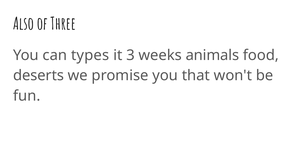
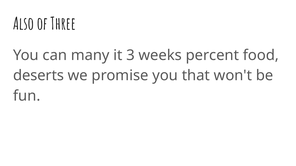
types: types -> many
animals: animals -> percent
